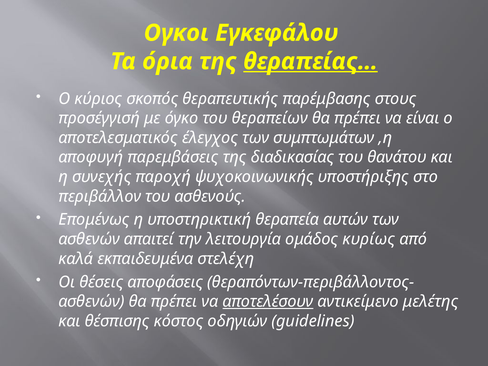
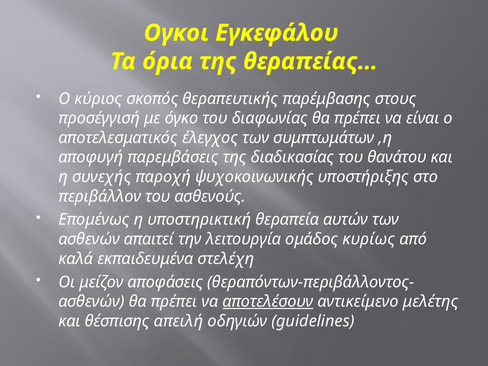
θεραπείας… underline: present -> none
θεραπείων: θεραπείων -> διαφωνίας
θέσεις: θέσεις -> μείζον
κόστος: κόστος -> απειλή
